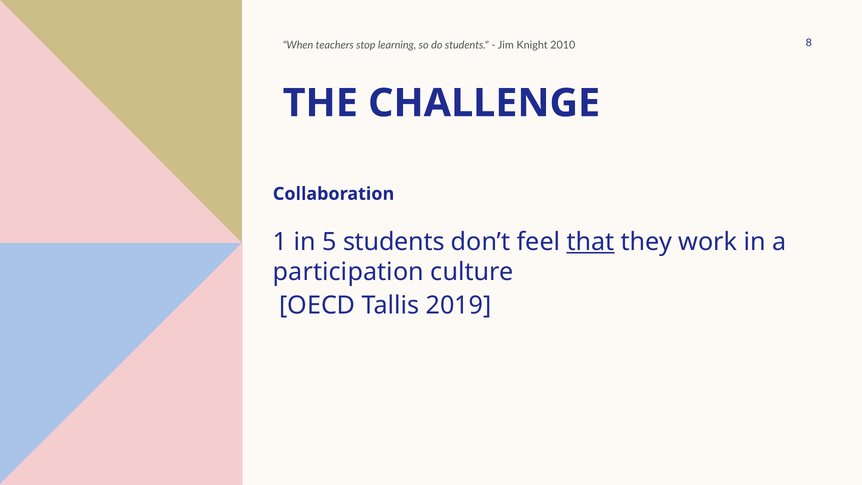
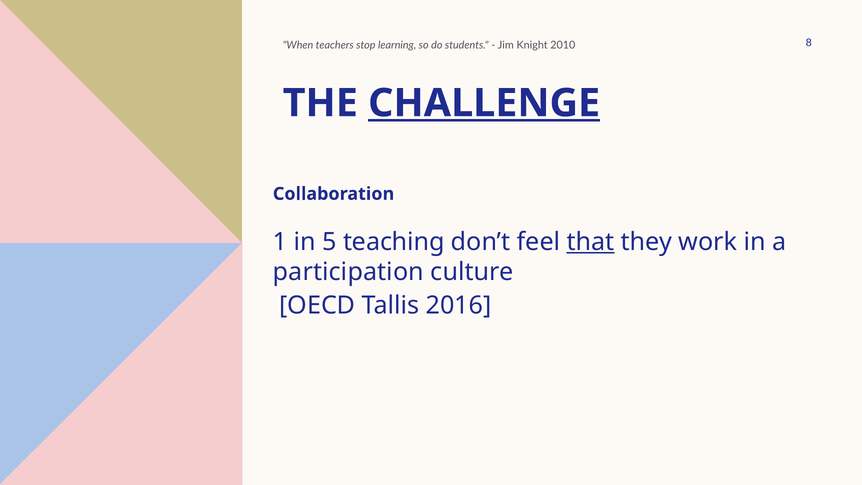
CHALLENGE underline: none -> present
5 students: students -> teaching
2019: 2019 -> 2016
